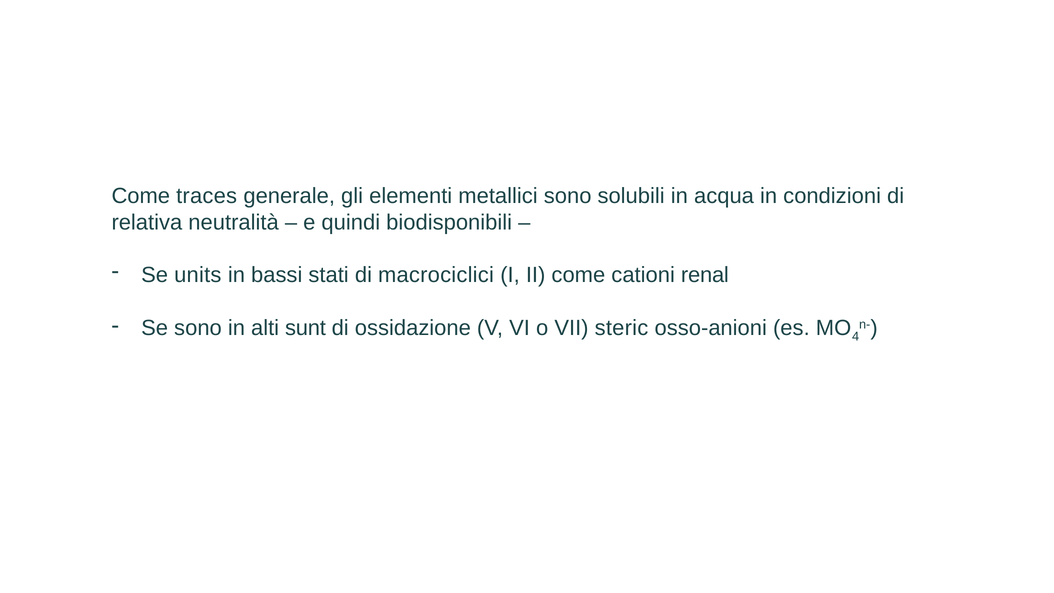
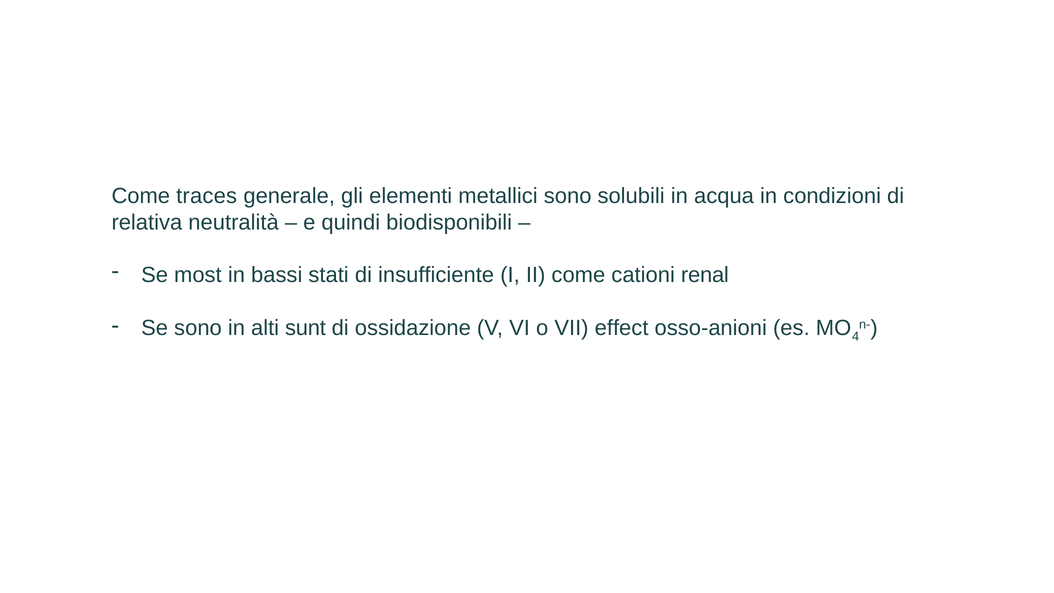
units: units -> most
macrociclici: macrociclici -> insufficiente
steric: steric -> effect
